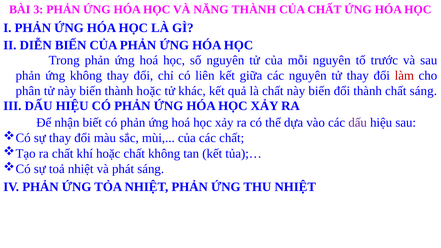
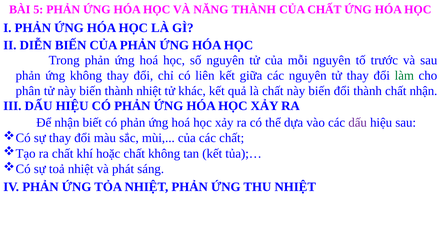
3: 3 -> 5
làm colour: red -> green
thành hoặc: hoặc -> nhiệt
chất sáng: sáng -> nhận
